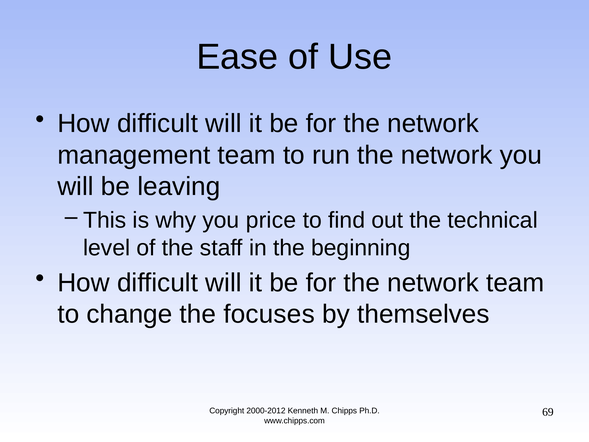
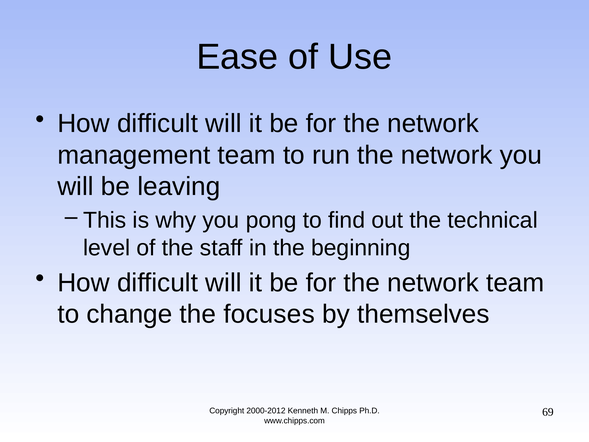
price: price -> pong
